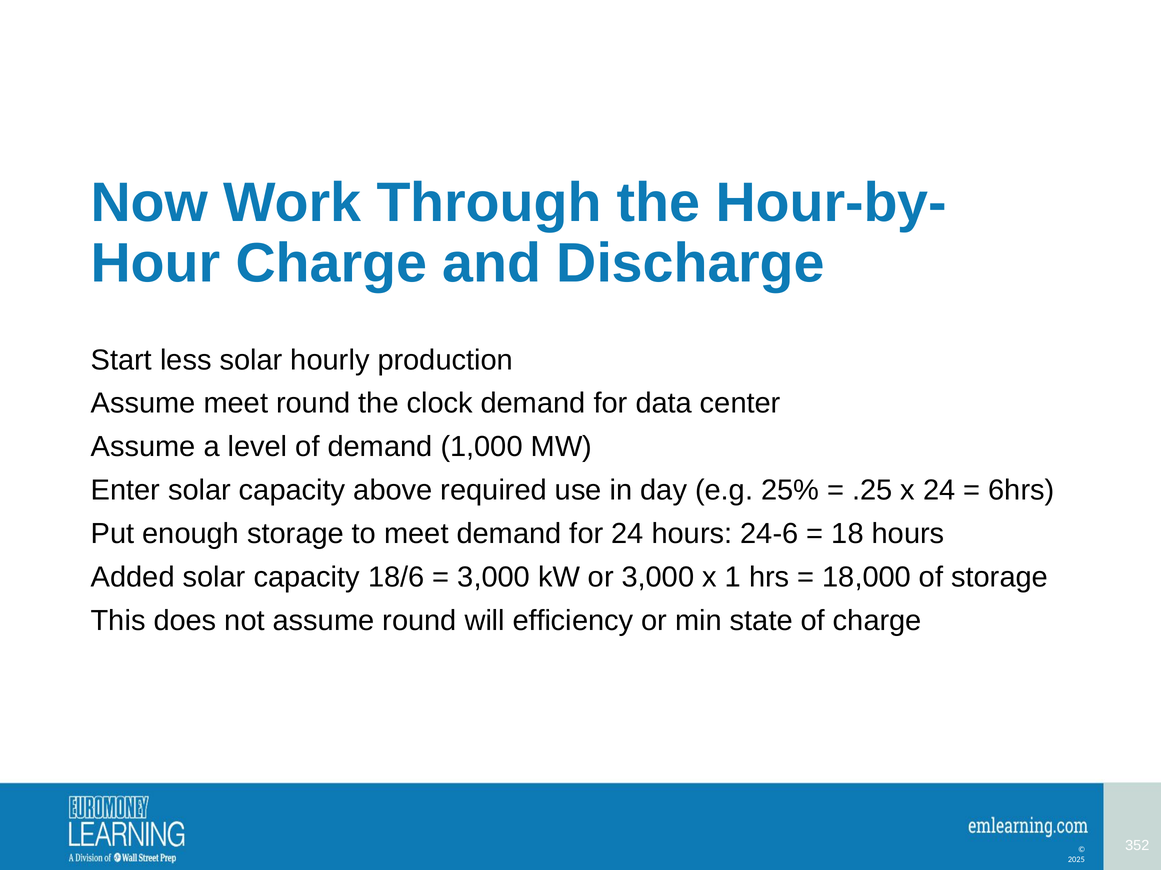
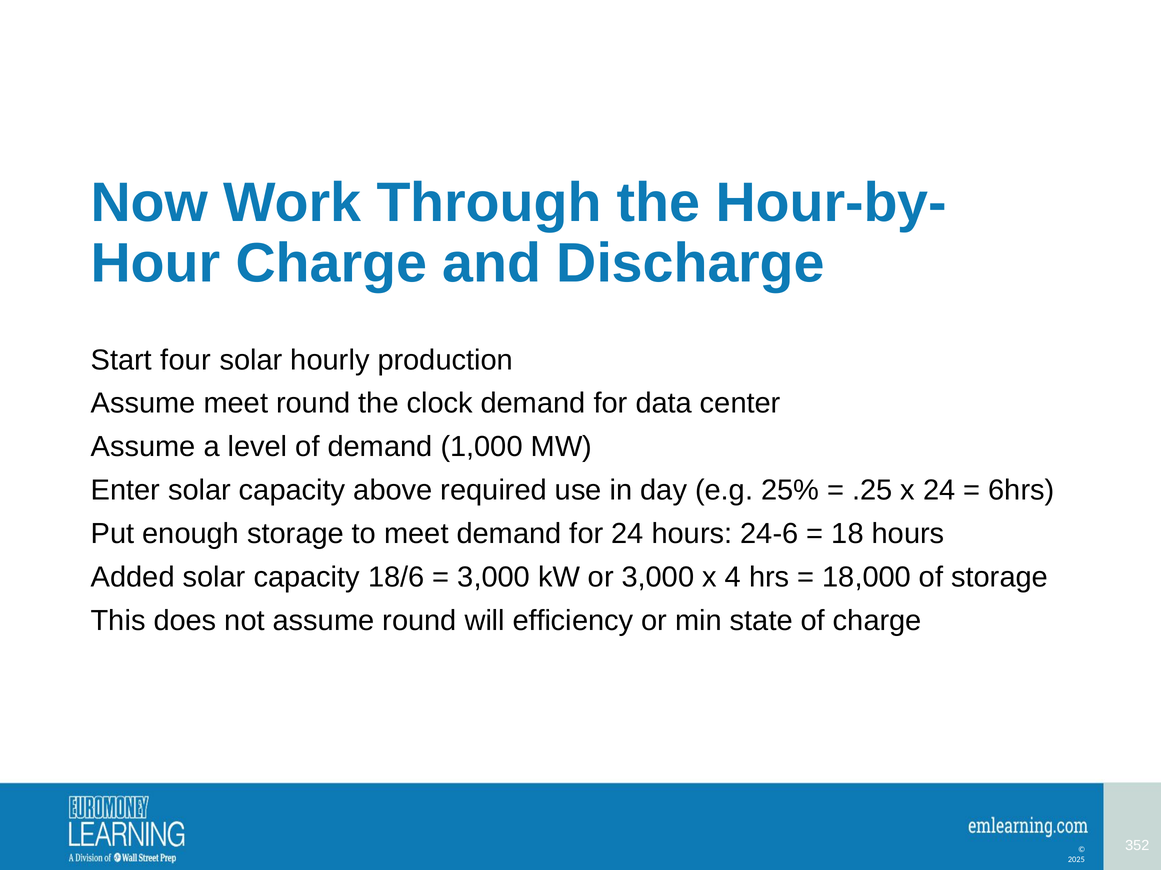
less: less -> four
1: 1 -> 4
